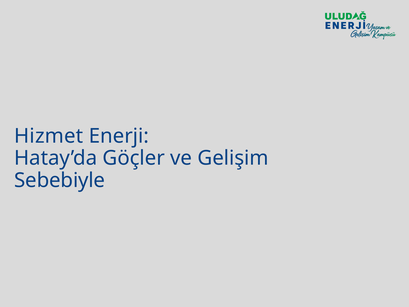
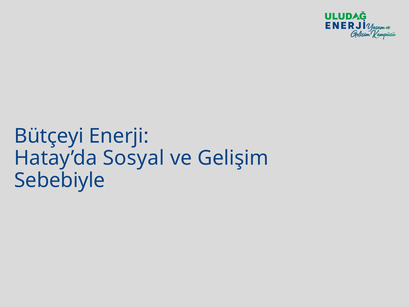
Hizmet: Hizmet -> Bütçeyi
Göçler: Göçler -> Sosyal
